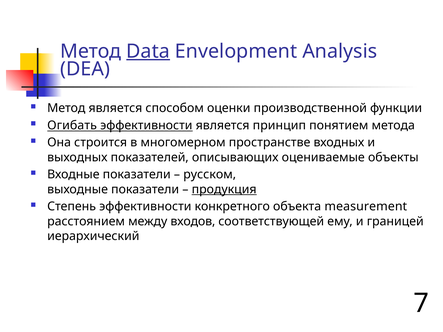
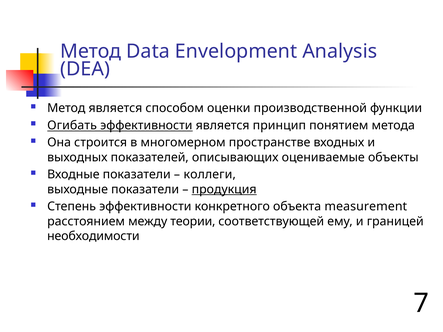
Data underline: present -> none
русском: русском -> коллеги
входов: входов -> теории
иерархический: иерархический -> необходимости
